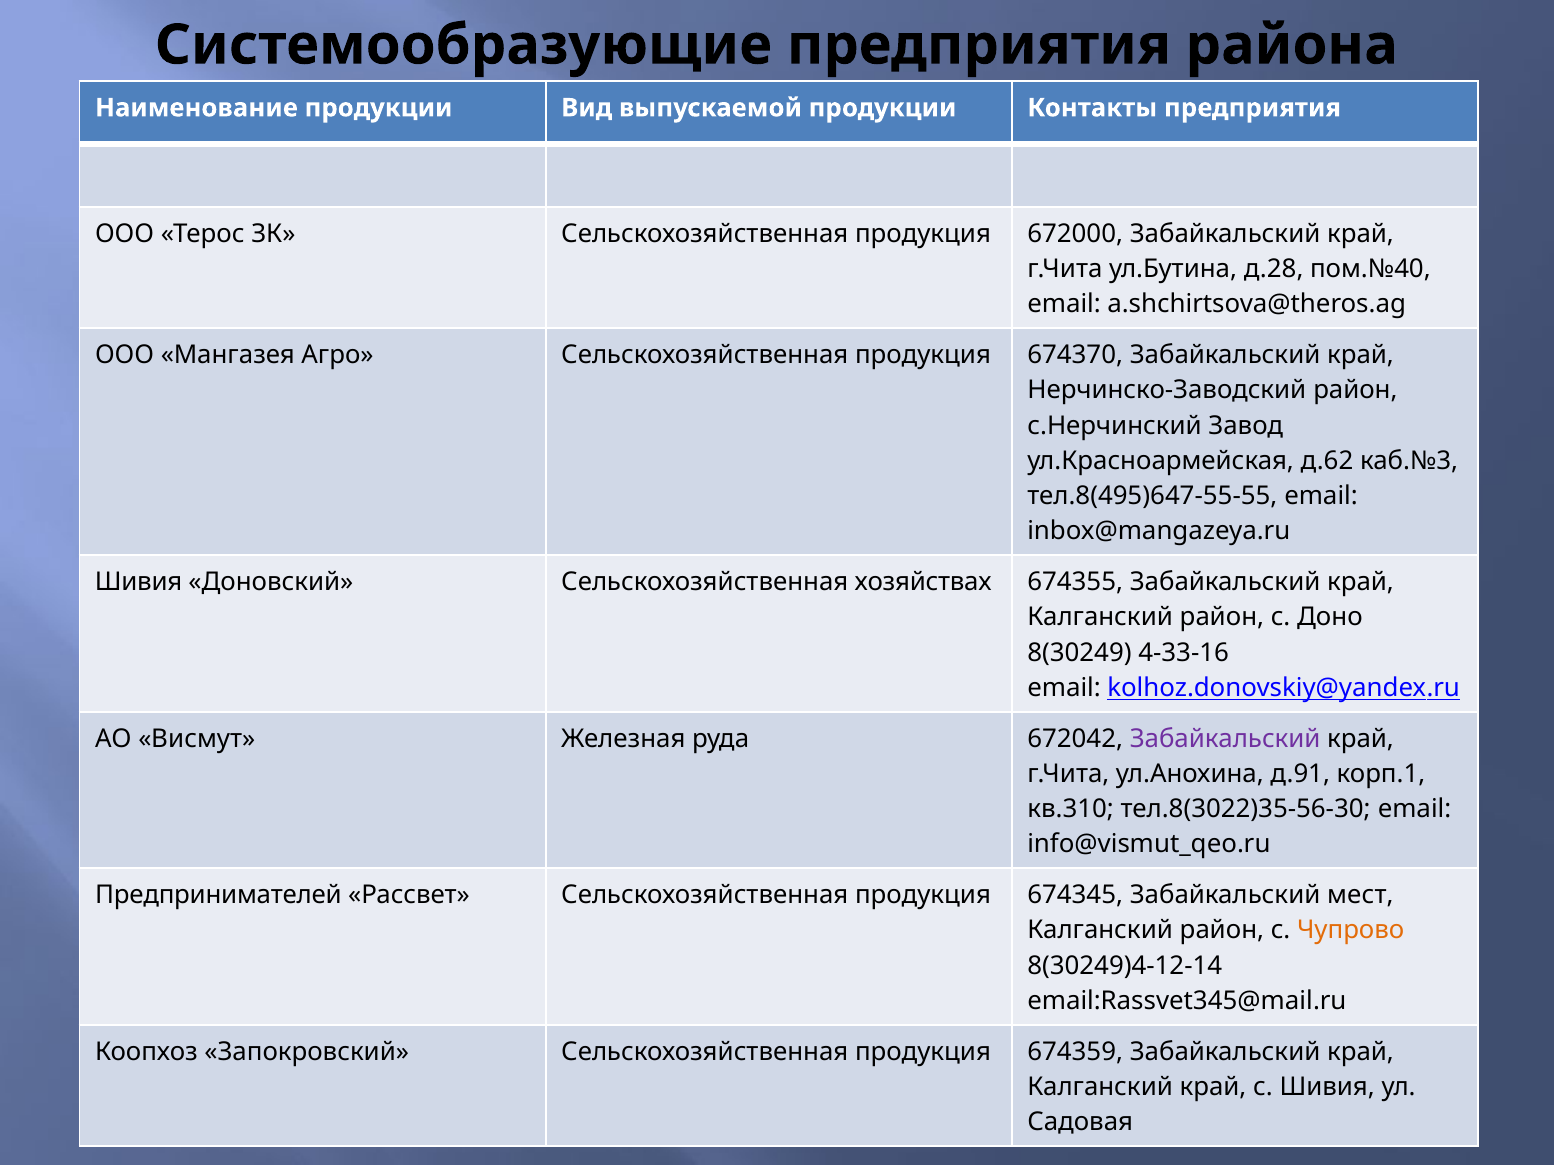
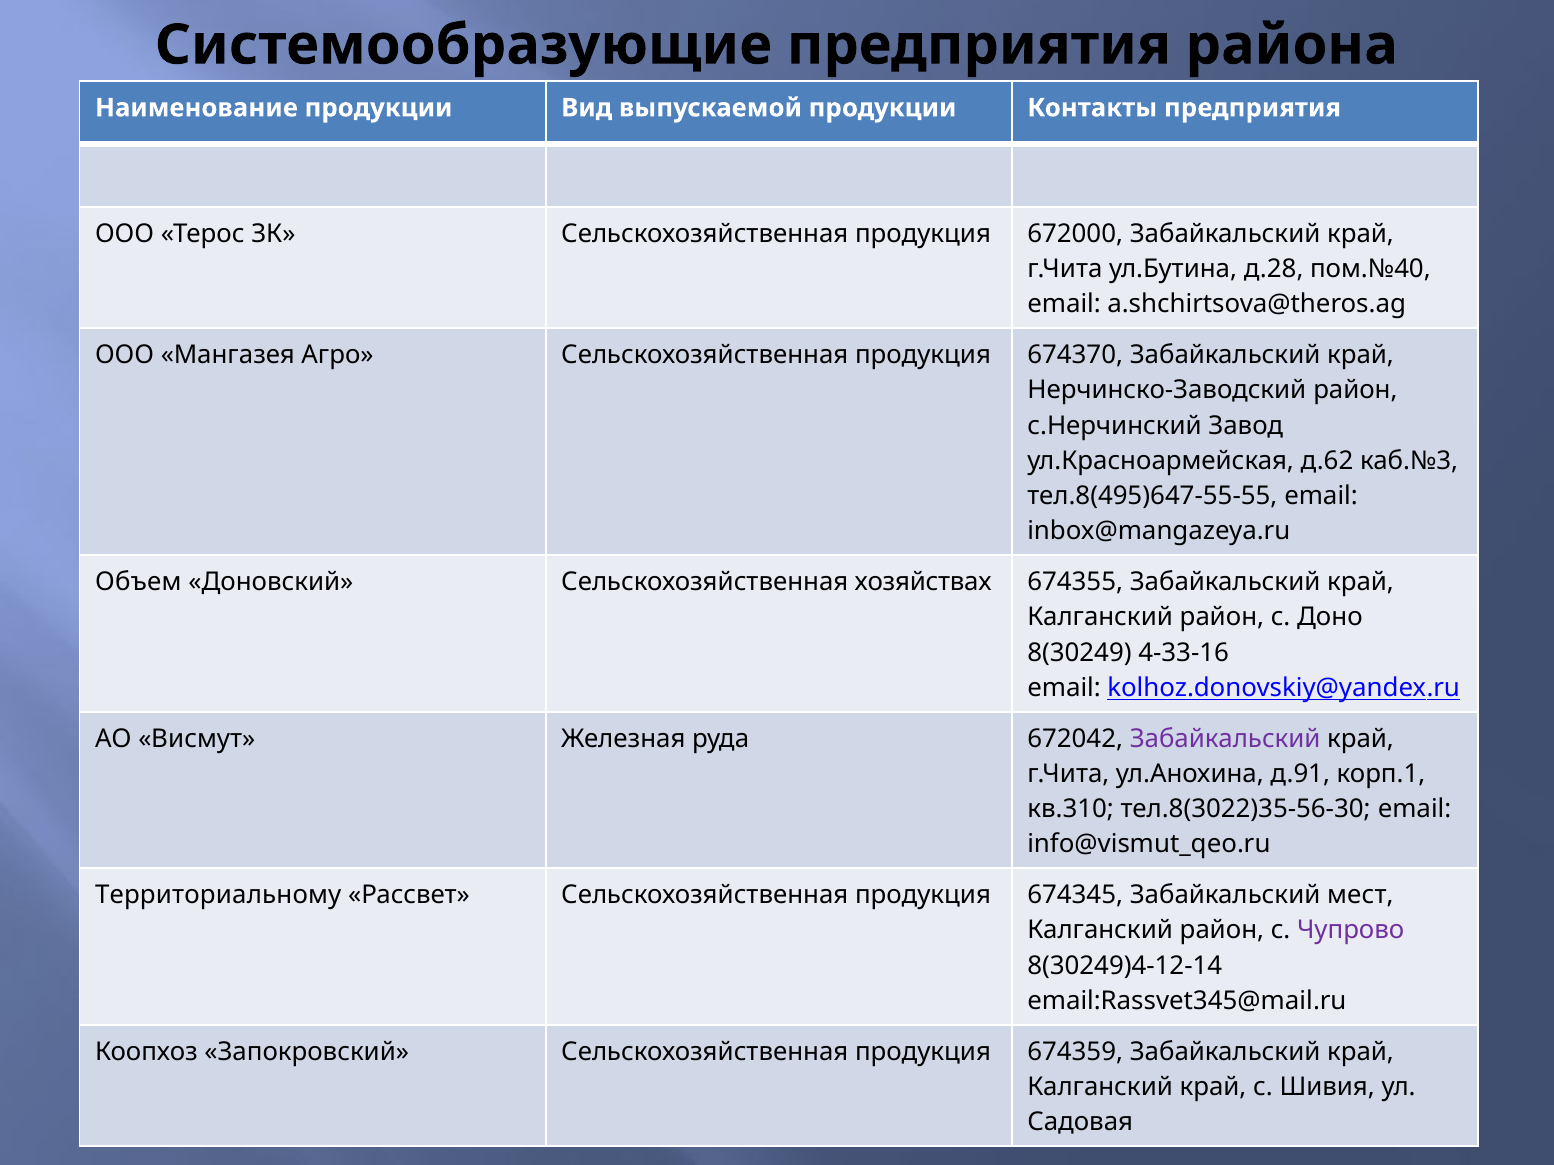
Шивия at (139, 582): Шивия -> Объем
Предпринимателей: Предпринимателей -> Территориальному
Чупрово colour: orange -> purple
